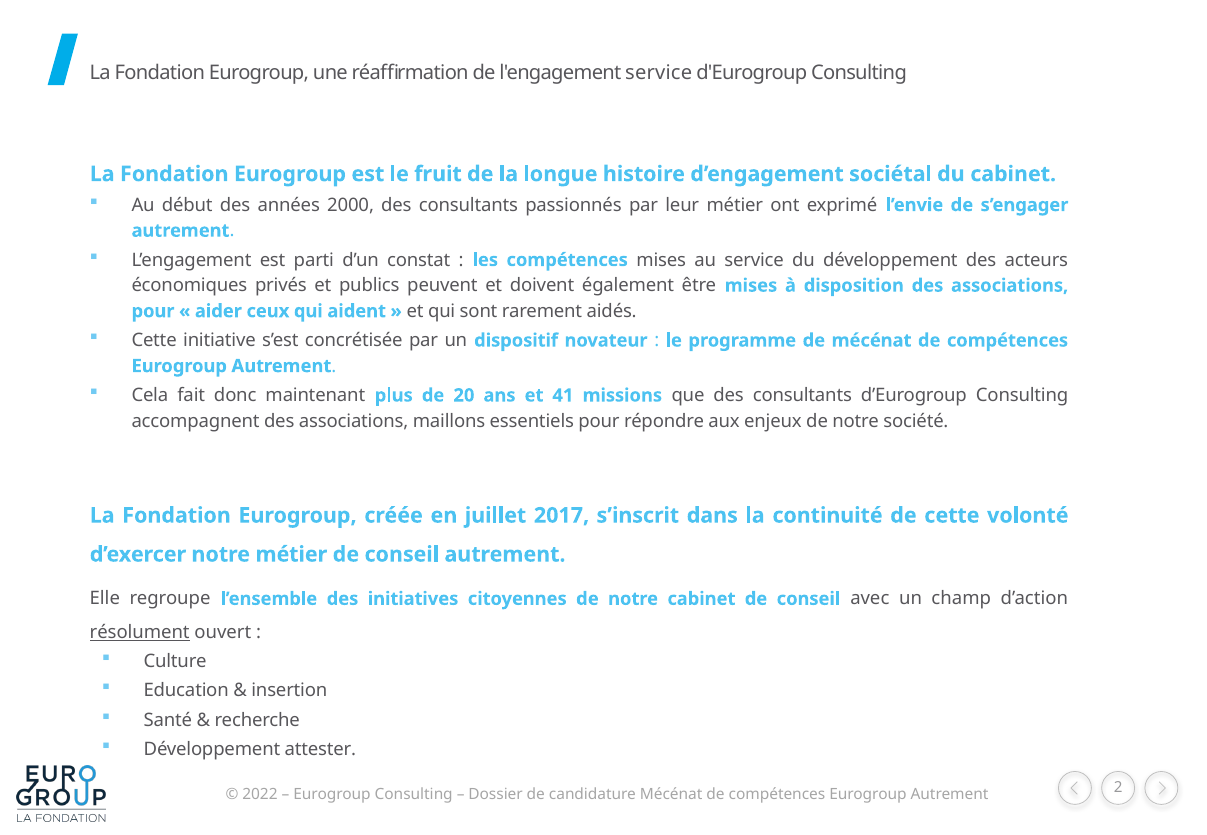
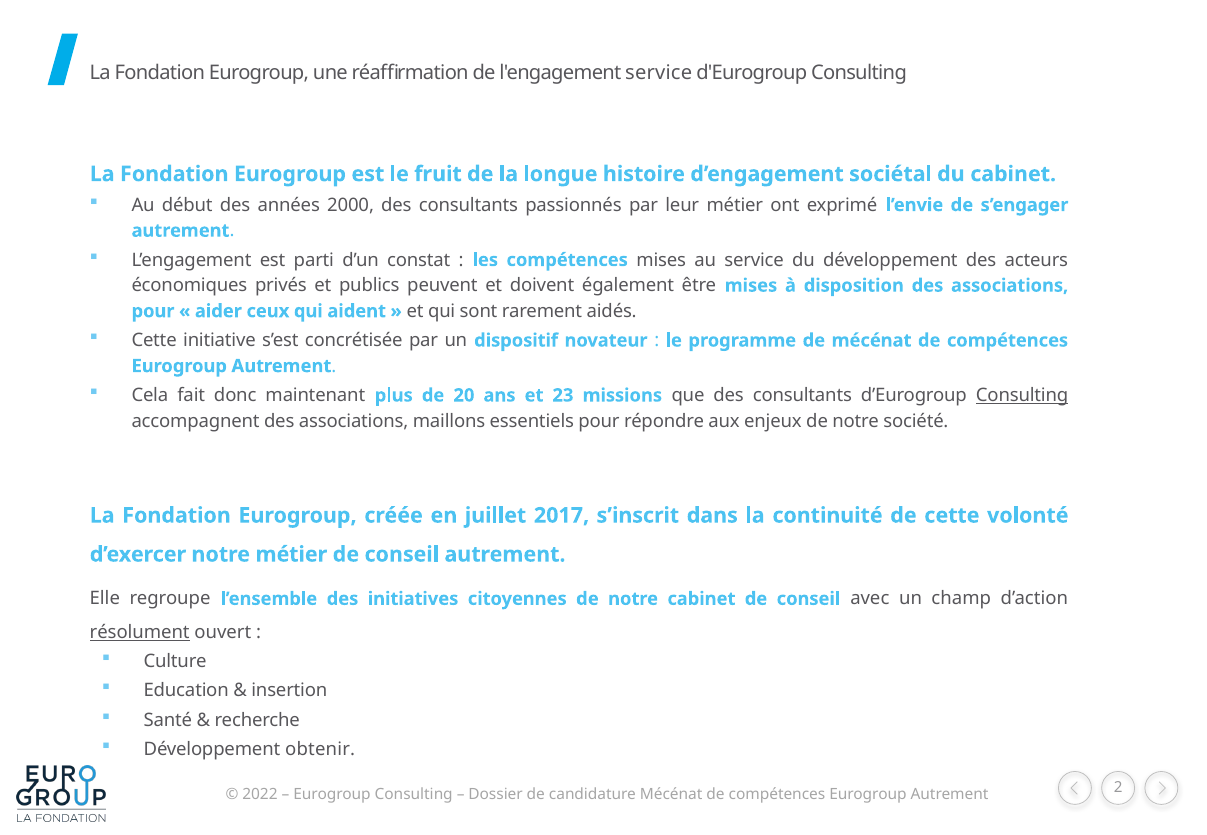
41: 41 -> 23
Consulting at (1022, 396) underline: none -> present
attester: attester -> obtenir
